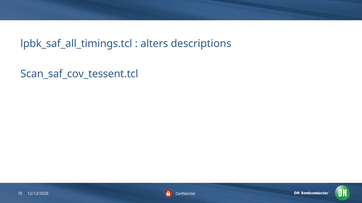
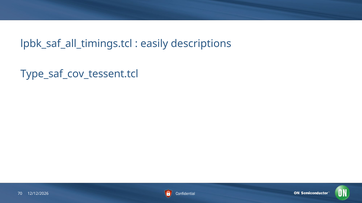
alters: alters -> easily
Scan_saf_cov_tessent.tcl: Scan_saf_cov_tessent.tcl -> Type_saf_cov_tessent.tcl
